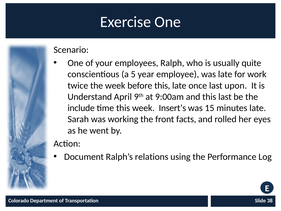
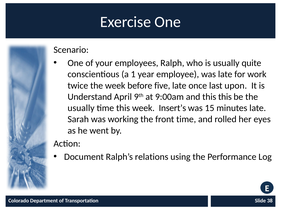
5: 5 -> 1
before this: this -> five
this last: last -> this
include at (81, 108): include -> usually
front facts: facts -> time
